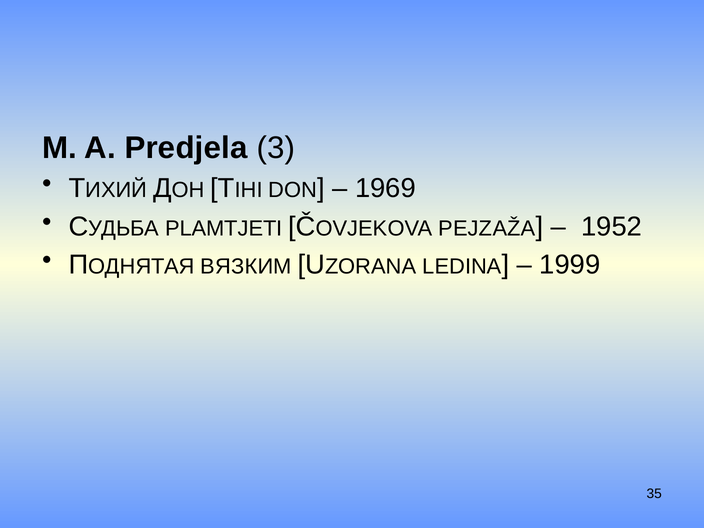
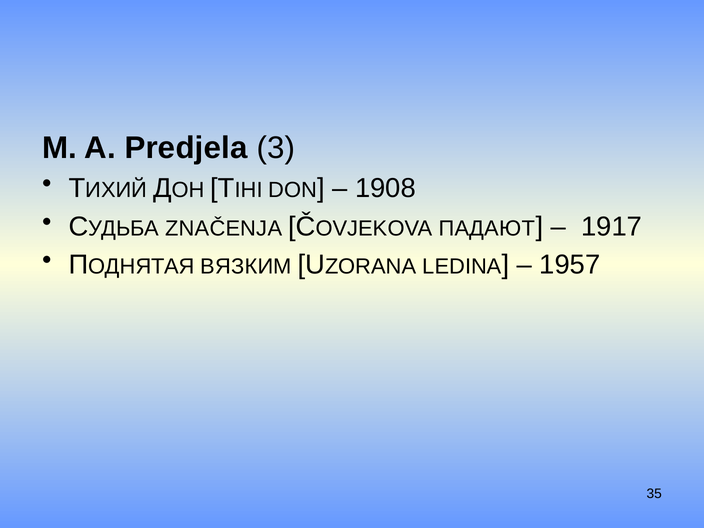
1969: 1969 -> 1908
PLAMTJETI: PLAMTJETI -> ZNAČENJA
PEJZAŽA: PEJZAŽA -> ПАДАЮТ
1952: 1952 -> 1917
1999: 1999 -> 1957
